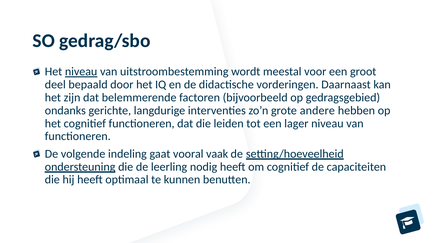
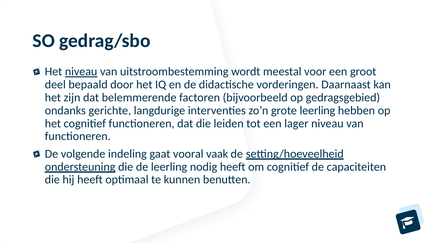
grote andere: andere -> leerling
